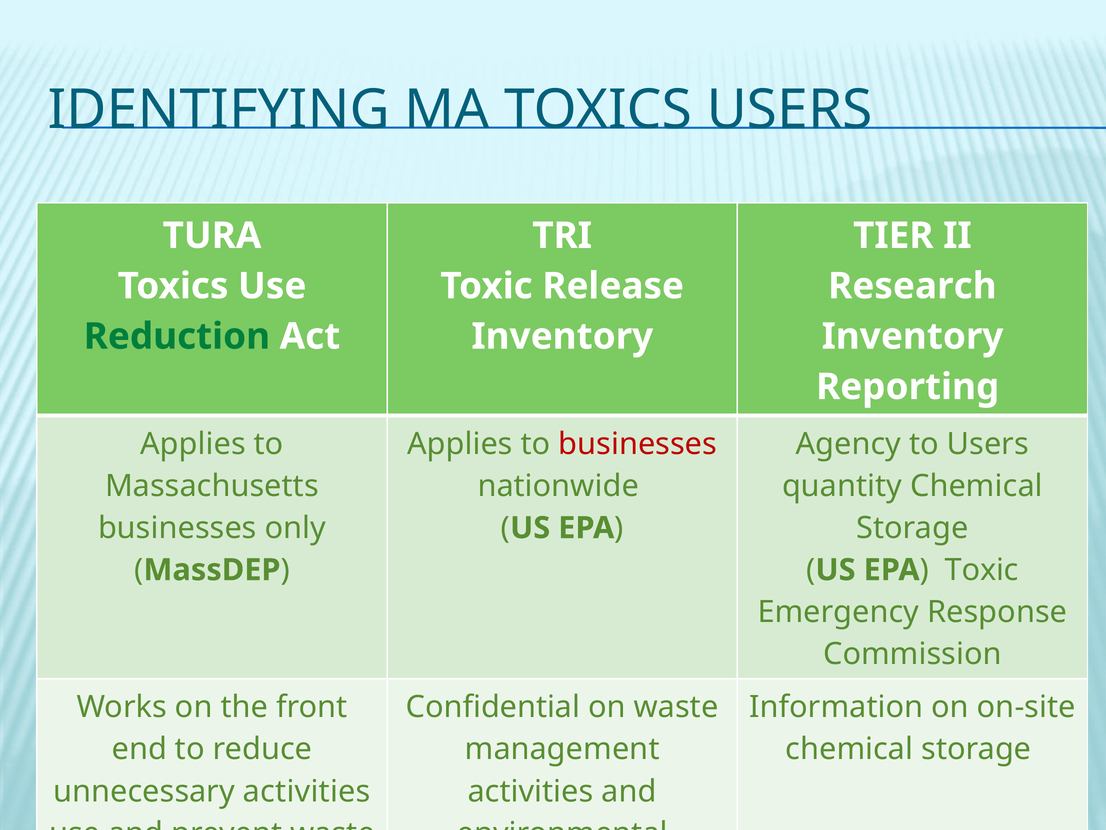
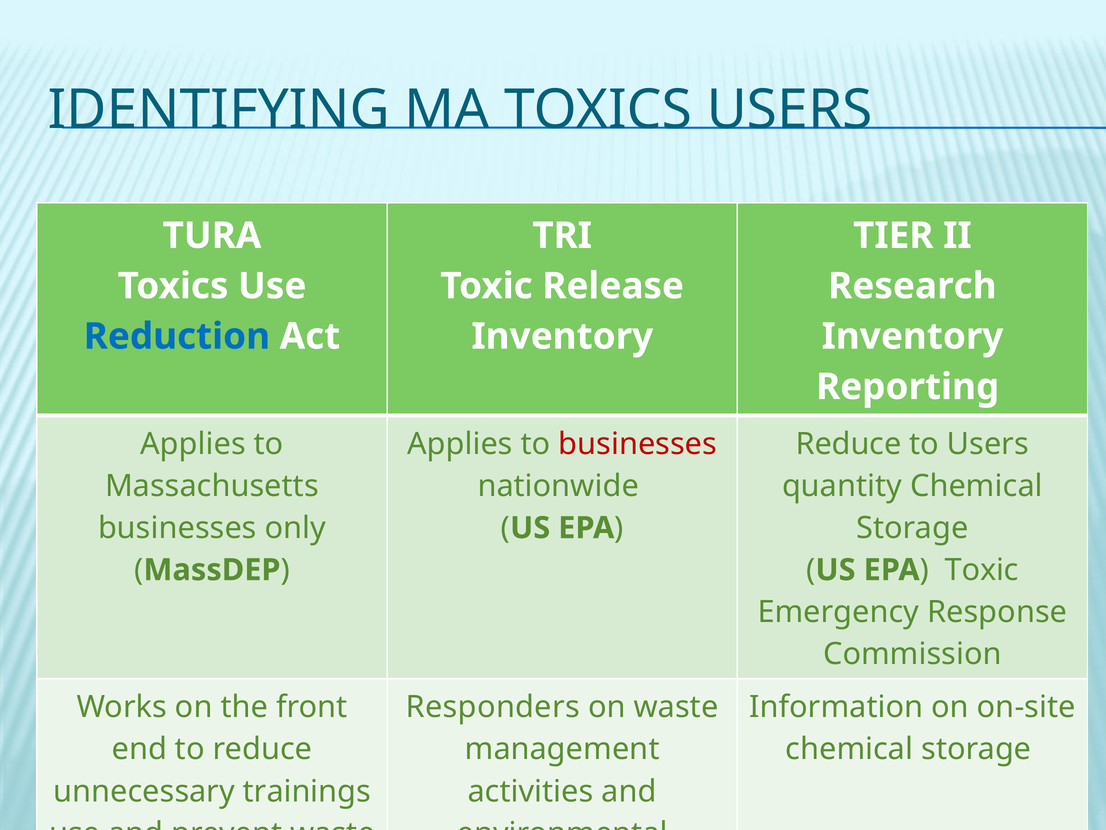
Reduction colour: green -> blue
Agency at (848, 444): Agency -> Reduce
Confidential: Confidential -> Responders
unnecessary activities: activities -> trainings
